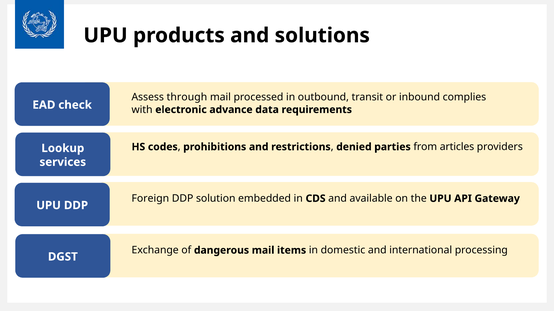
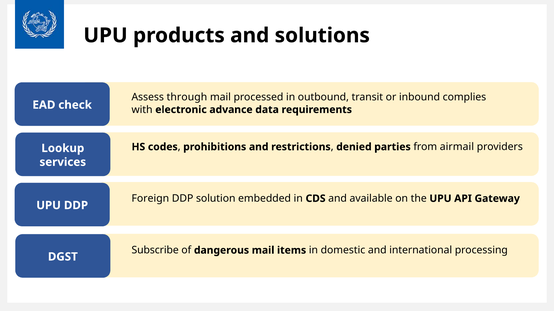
articles: articles -> airmail
Exchange: Exchange -> Subscribe
